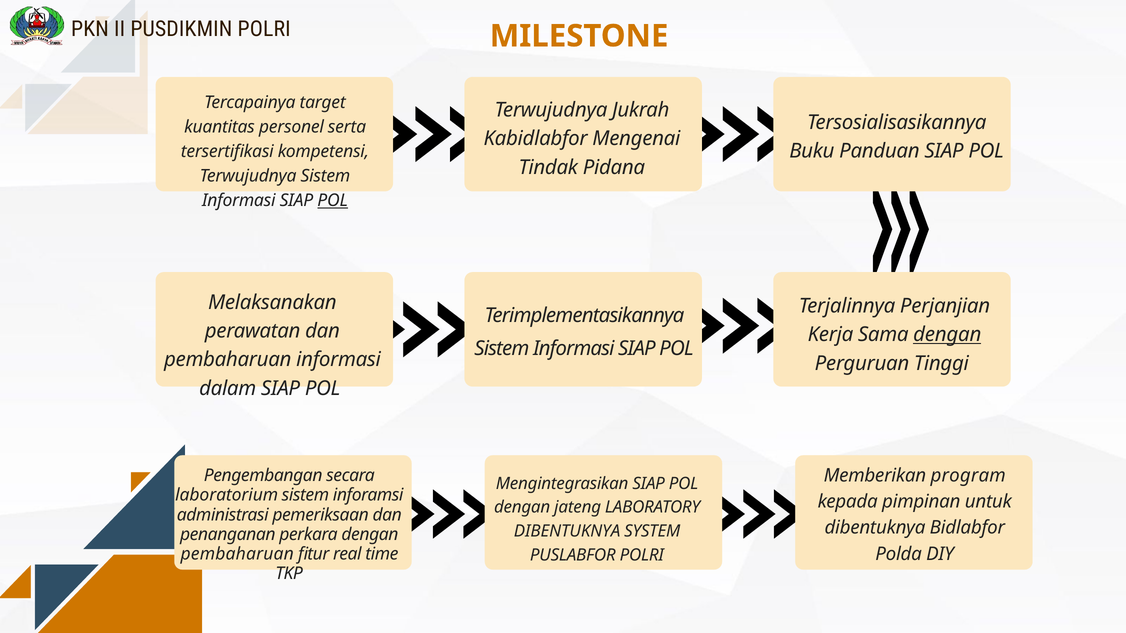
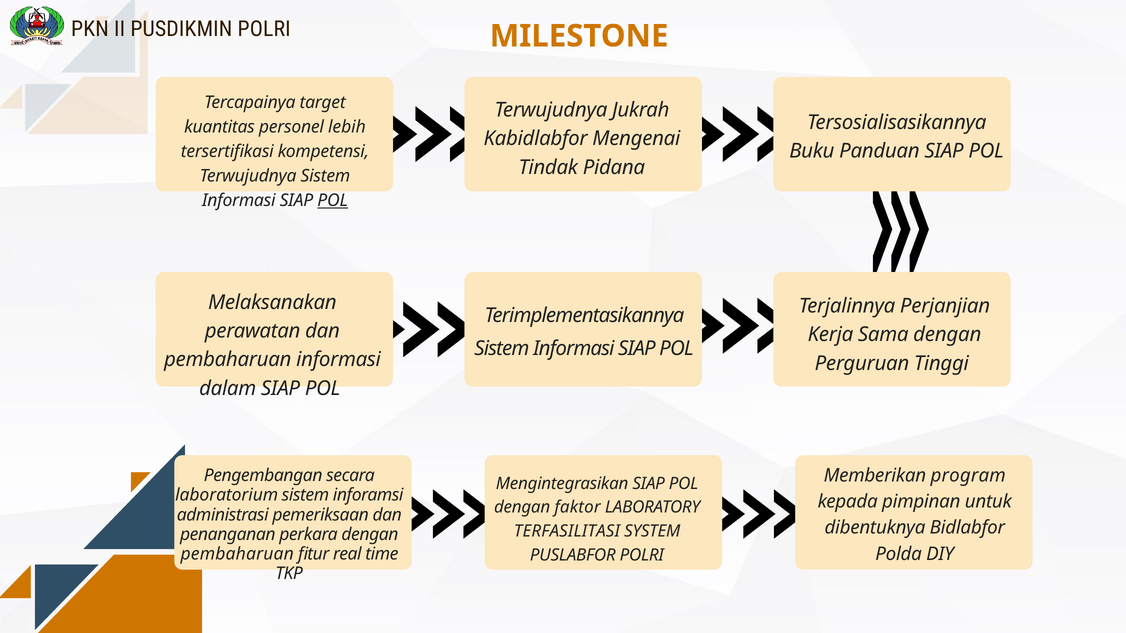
serta: serta -> lebih
dengan at (947, 335) underline: present -> none
jateng: jateng -> faktor
DIBENTUKNYA at (567, 531): DIBENTUKNYA -> TERFASILITASI
